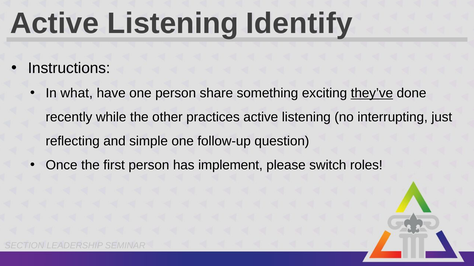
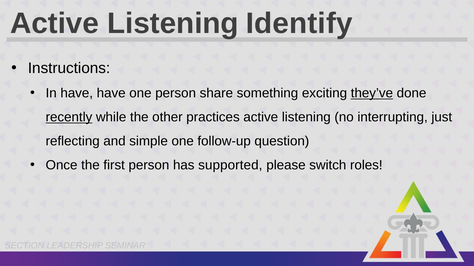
In what: what -> have
recently underline: none -> present
implement: implement -> supported
